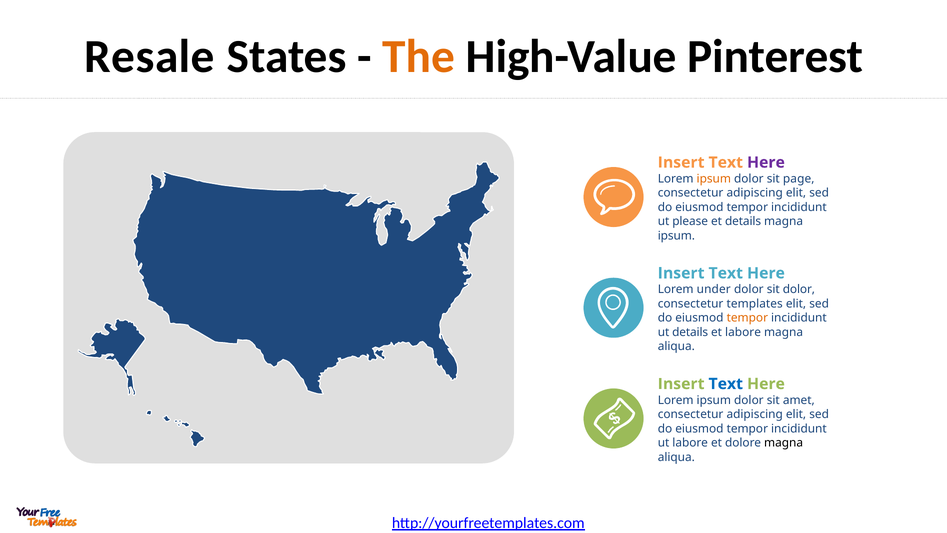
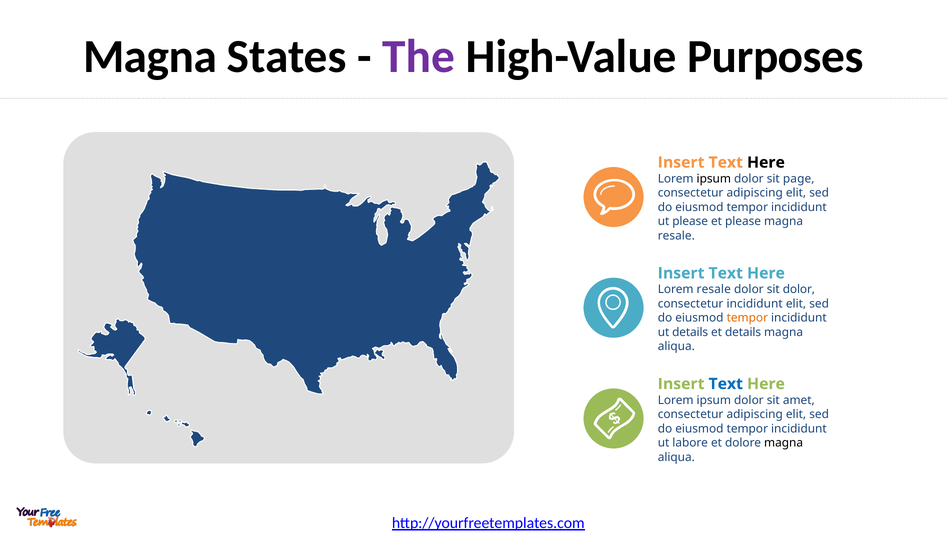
Resale at (150, 57): Resale -> Magna
The colour: orange -> purple
Pinterest: Pinterest -> Purposes
Here at (766, 162) colour: purple -> black
ipsum at (714, 179) colour: orange -> black
et details: details -> please
ipsum at (676, 236): ipsum -> resale
Lorem under: under -> resale
consectetur templates: templates -> incididunt
et labore: labore -> details
